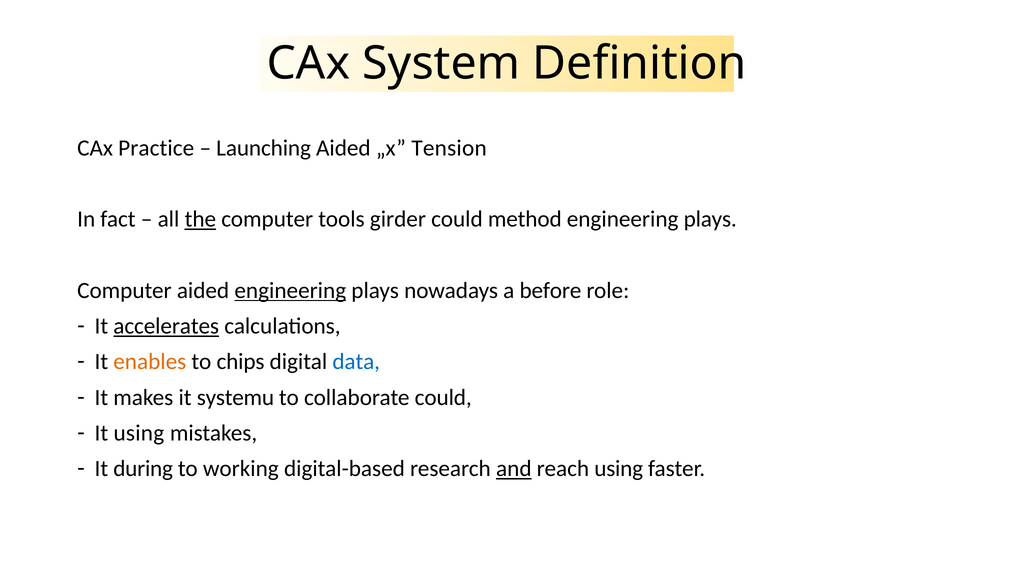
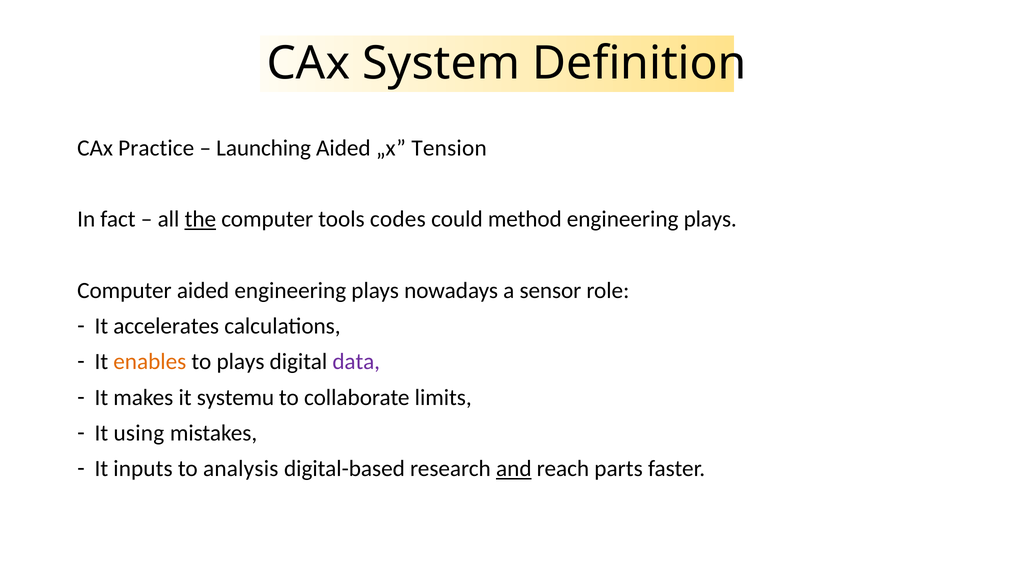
girder: girder -> codes
engineering at (290, 291) underline: present -> none
before: before -> sensor
accelerates underline: present -> none
to chips: chips -> plays
data colour: blue -> purple
collaborate could: could -> limits
during: during -> inputs
working: working -> analysis
reach using: using -> parts
